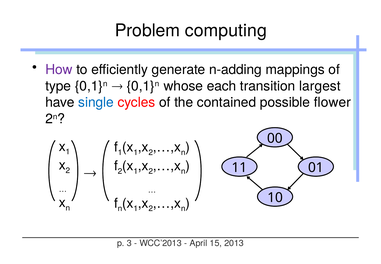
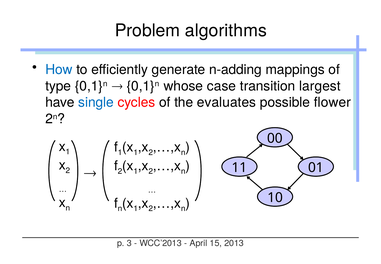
computing: computing -> algorithms
How colour: purple -> blue
each: each -> case
contained: contained -> evaluates
